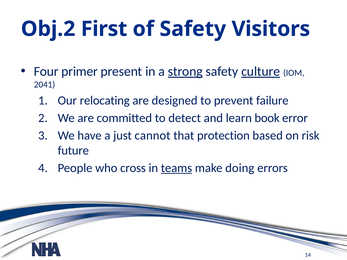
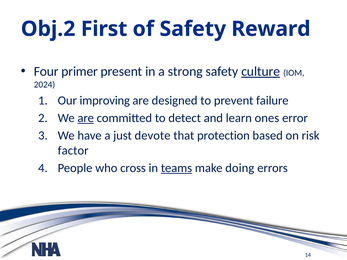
Visitors: Visitors -> Reward
strong underline: present -> none
2041: 2041 -> 2024
relocating: relocating -> improving
are at (86, 118) underline: none -> present
book: book -> ones
cannot: cannot -> devote
future: future -> factor
